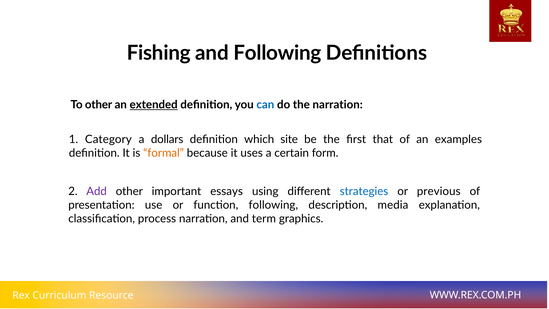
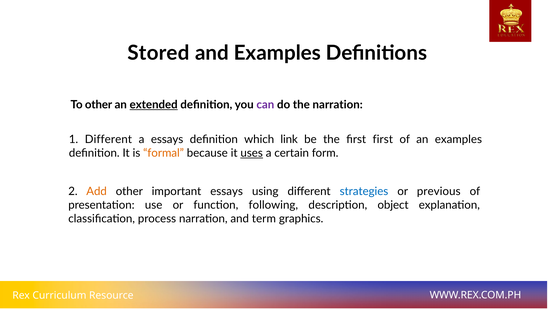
Fishing: Fishing -> Stored
and Following: Following -> Examples
can colour: blue -> purple
1 Category: Category -> Different
a dollars: dollars -> essays
site: site -> link
first that: that -> first
uses underline: none -> present
Add colour: purple -> orange
media: media -> object
